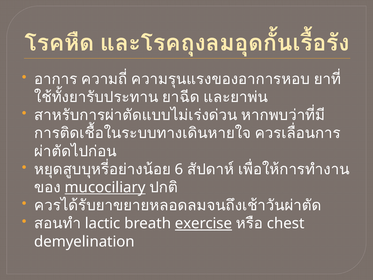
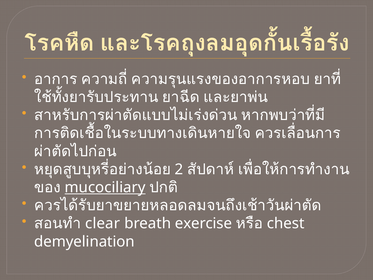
6: 6 -> 2
lactic: lactic -> clear
exercise underline: present -> none
